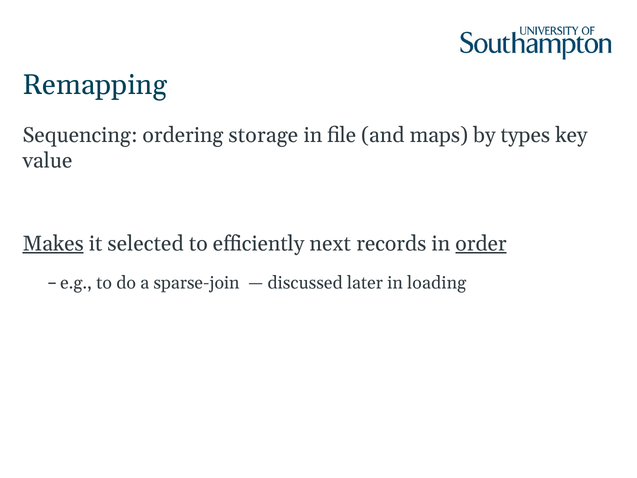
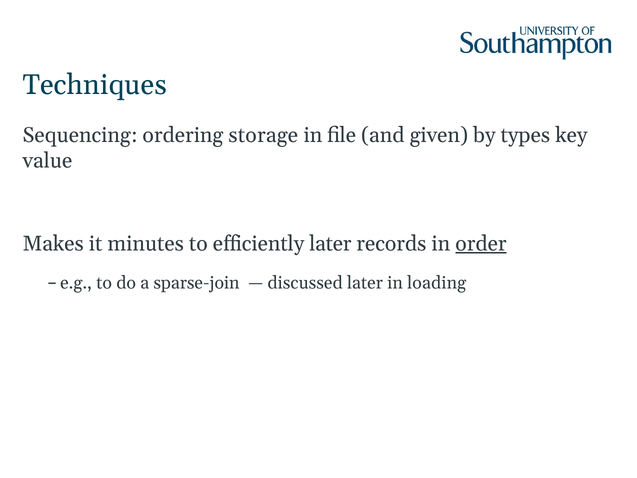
Remapping: Remapping -> Techniques
maps: maps -> given
Makes underline: present -> none
selected: selected -> minutes
efficiently next: next -> later
